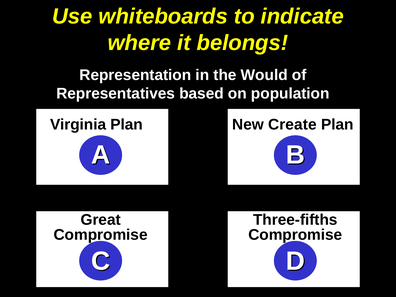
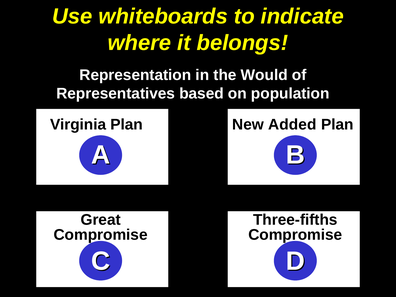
Create: Create -> Added
